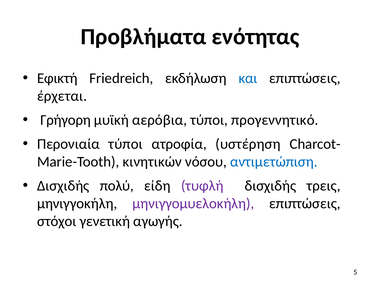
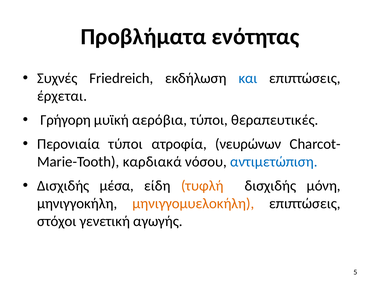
Εφικτή: Εφικτή -> Συχνές
προγεννητικό: προγεννητικό -> θεραπευτικές
υστέρηση: υστέρηση -> νευρώνων
κινητικών: κινητικών -> καρδιακά
πολύ: πολύ -> μέσα
τυφλή colour: purple -> orange
τρεις: τρεις -> μόνη
μηνιγγομυελοκήλη colour: purple -> orange
